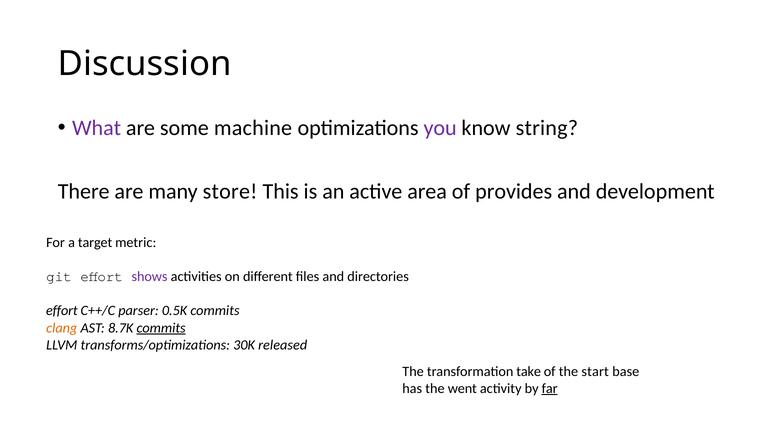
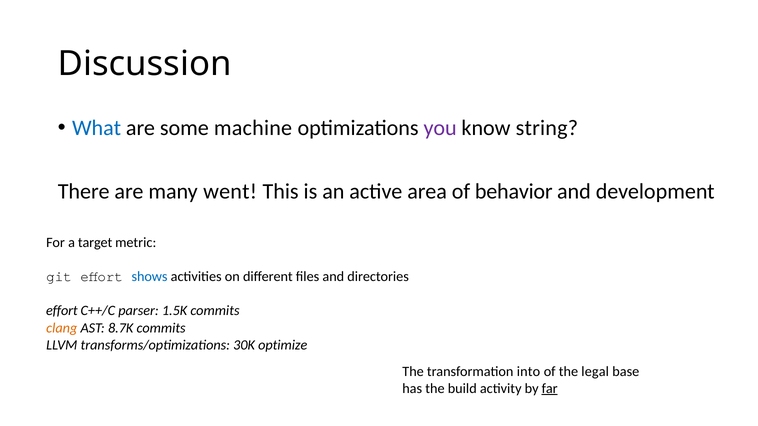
What colour: purple -> blue
store: store -> went
provides: provides -> behavior
shows colour: purple -> blue
0.5K: 0.5K -> 1.5K
commits at (161, 328) underline: present -> none
released: released -> optimize
take: take -> into
start: start -> legal
went: went -> build
